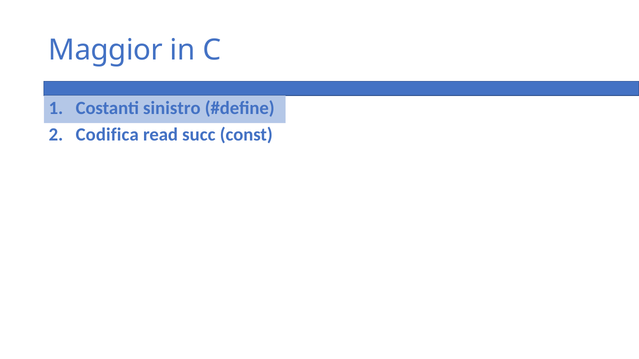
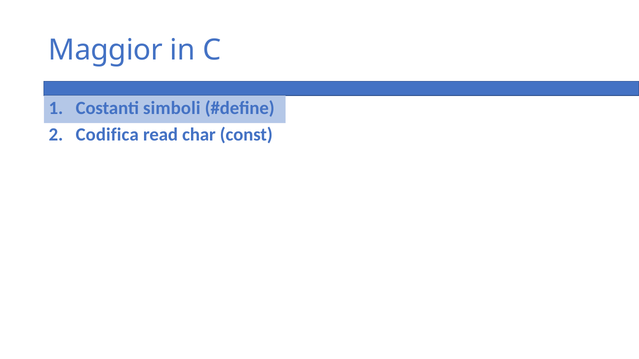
sinistro: sinistro -> simboli
succ: succ -> char
